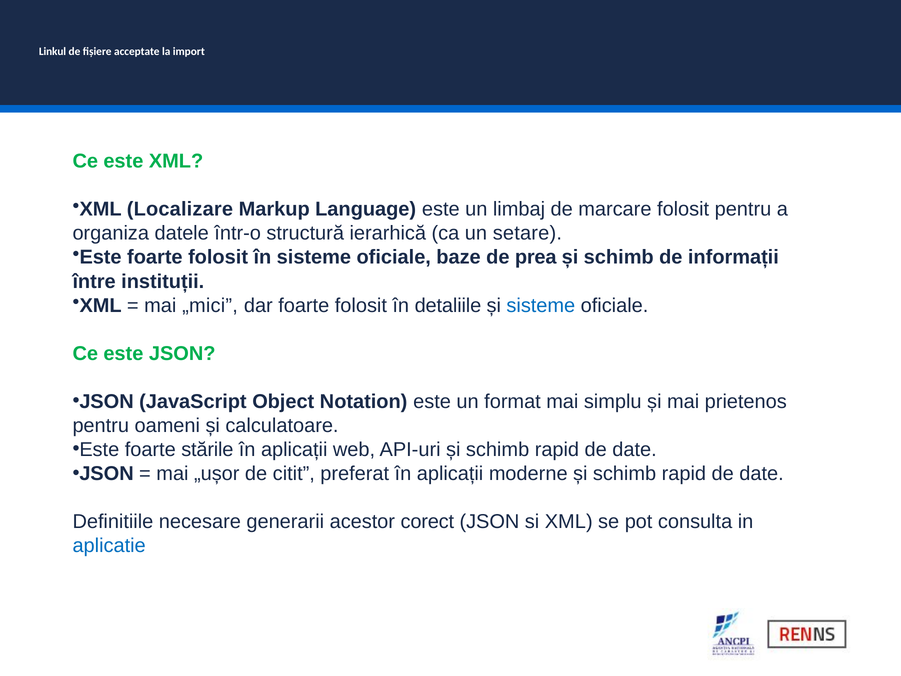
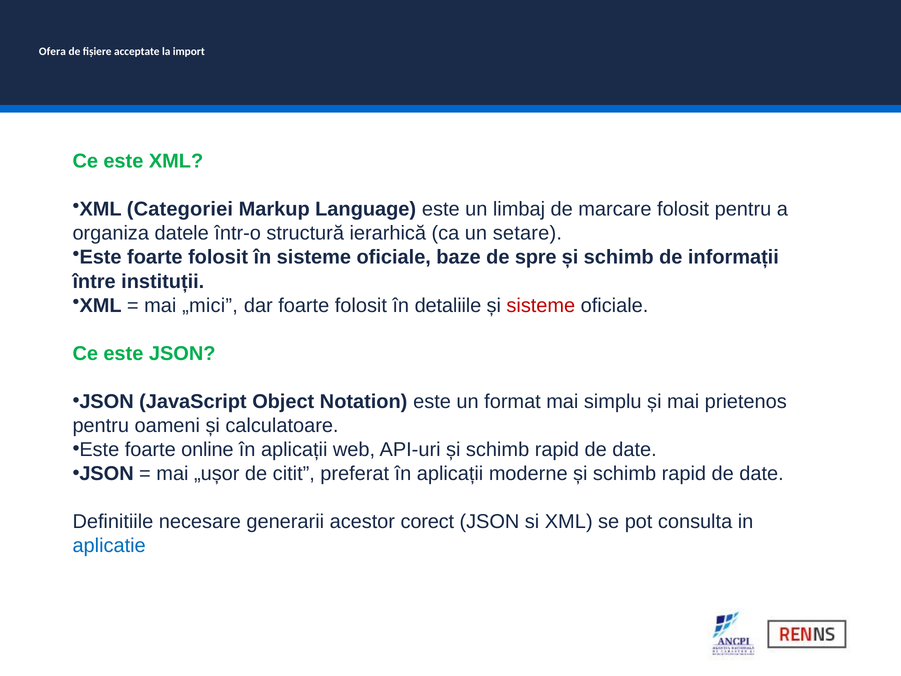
Linkul: Linkul -> Ofera
Localizare: Localizare -> Categoriei
prea: prea -> spre
sisteme at (541, 305) colour: blue -> red
stările: stările -> online
